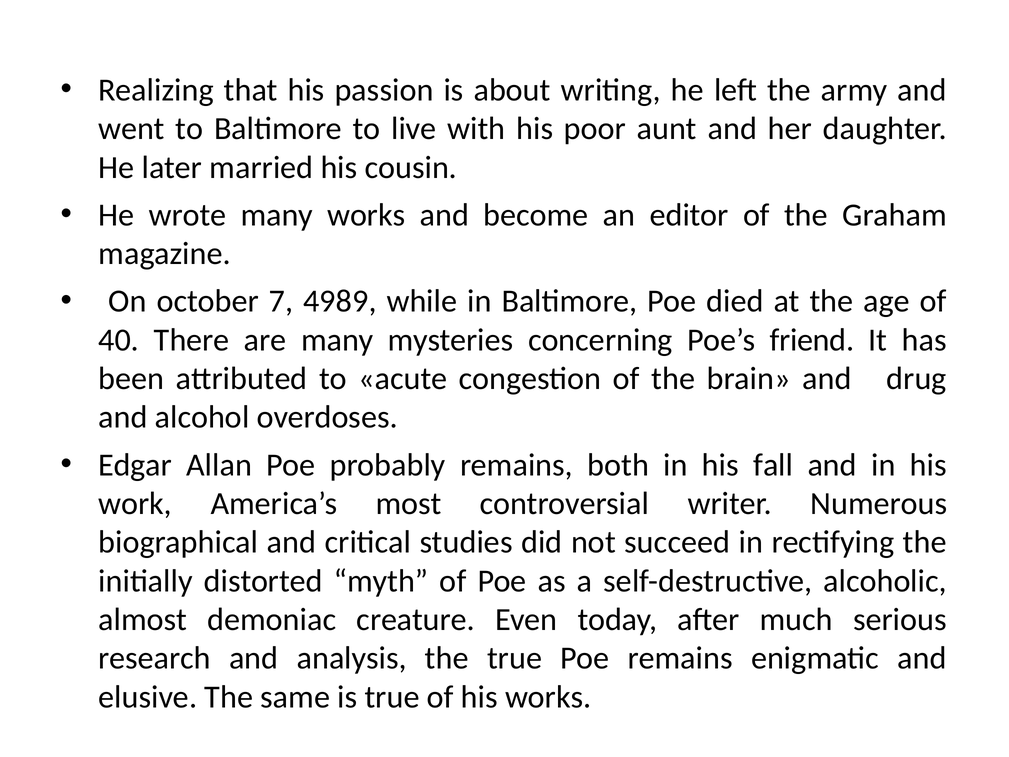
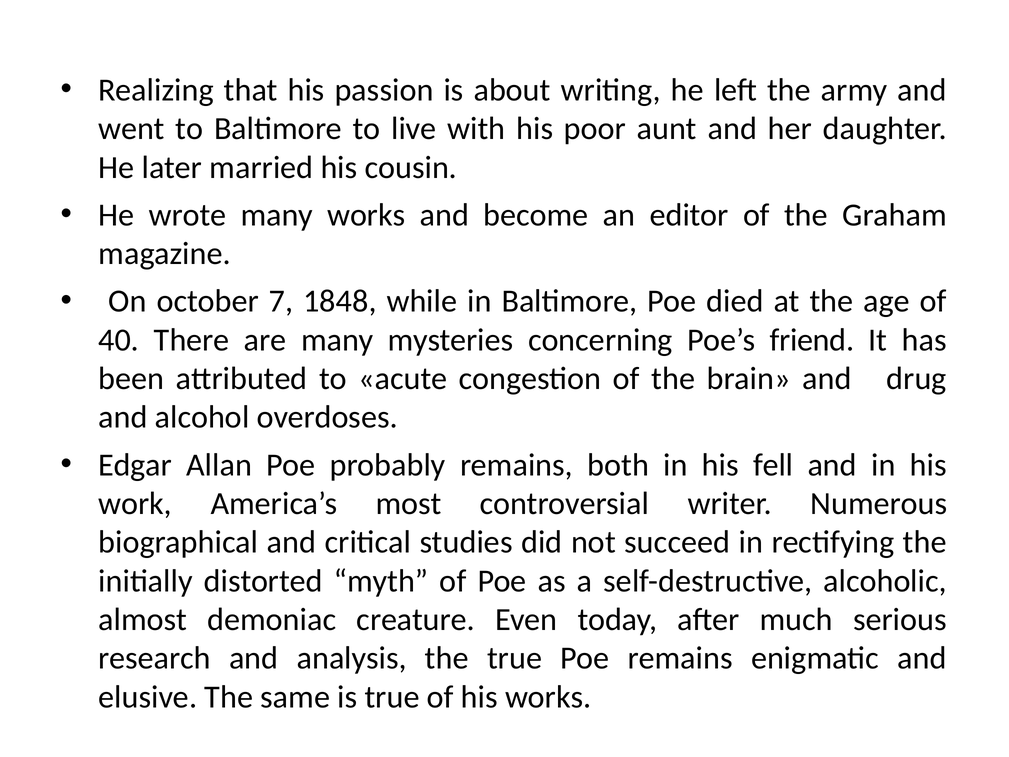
4989: 4989 -> 1848
fall: fall -> fell
